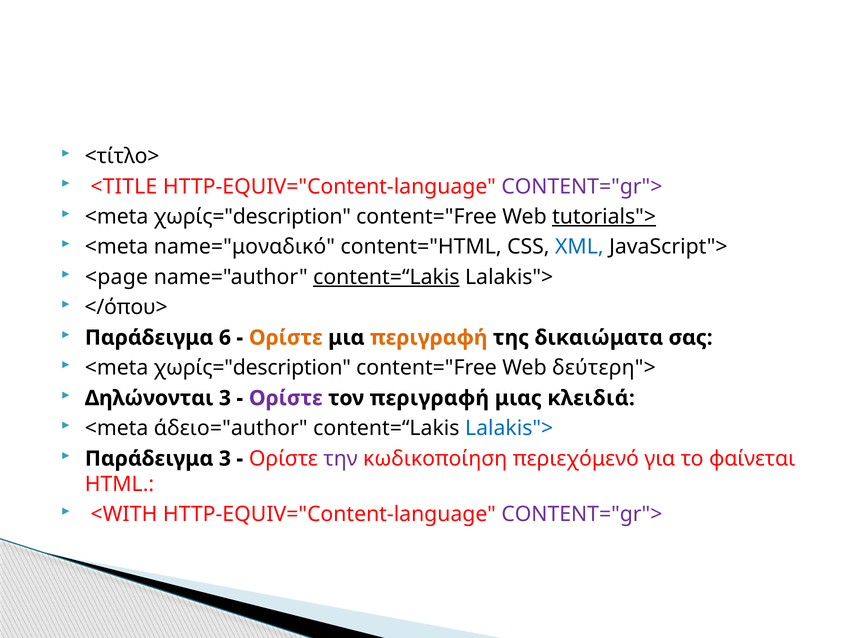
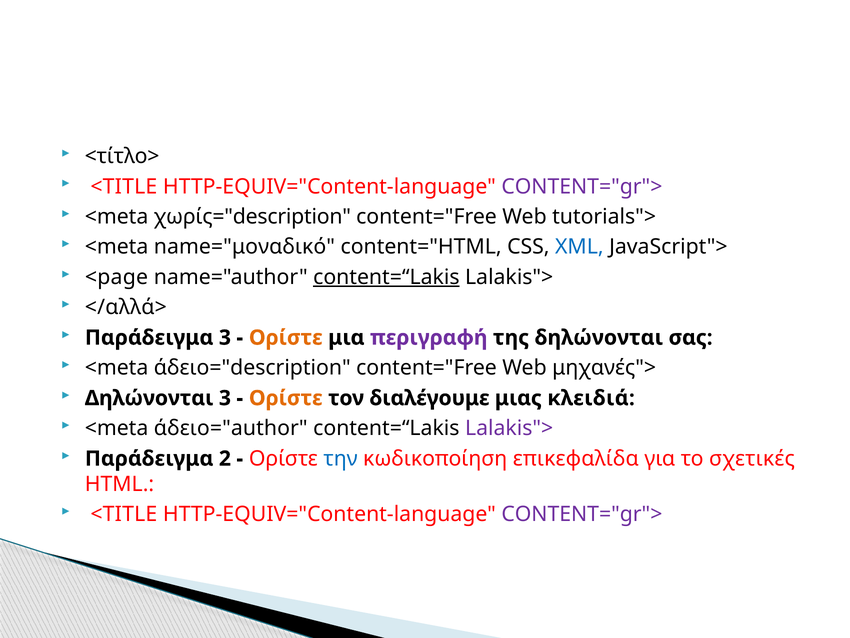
tutorials"> underline: present -> none
</όπου>: </όπου> -> </αλλά>
Παράδειγμα 6: 6 -> 3
περιγραφή at (429, 337) colour: orange -> purple
της δικαιώματα: δικαιώματα -> δηλώνονται
χωρίς="description at (252, 368): χωρίς="description -> άδειο="description
δεύτερη">: δεύτερη"> -> μηχανές">
Ορίστε at (286, 398) colour: purple -> orange
τον περιγραφή: περιγραφή -> διαλέγουμε
Lalakis"> at (509, 428) colour: blue -> purple
Παράδειγμα 3: 3 -> 2
την colour: purple -> blue
περιεχόμενό: περιεχόμενό -> επικεφαλίδα
φαίνεται: φαίνεται -> σχετικές
<WITH at (124, 514): <WITH -> <TITLE
